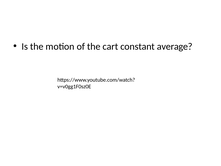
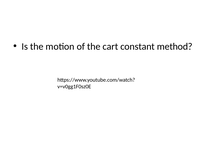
average: average -> method
